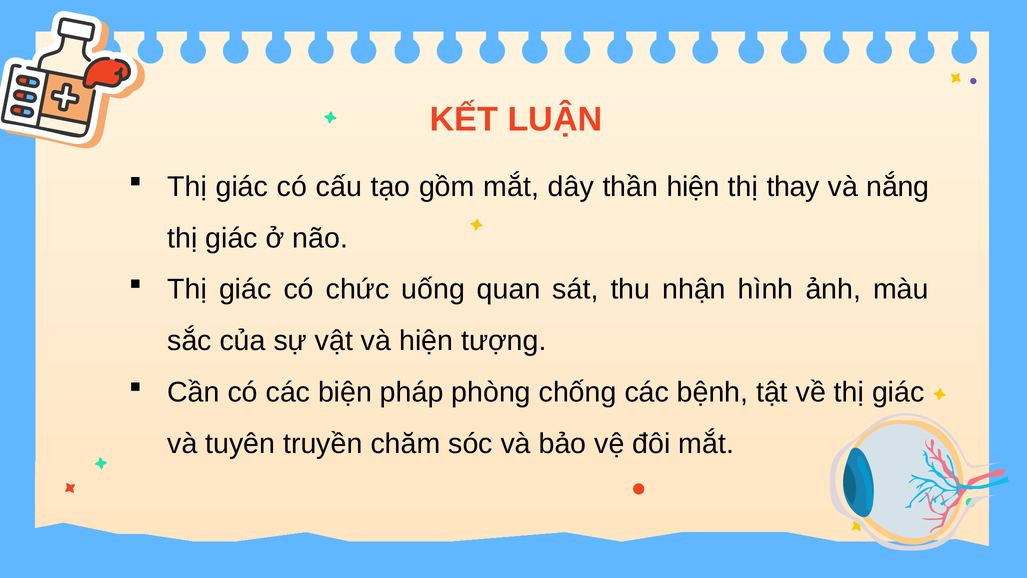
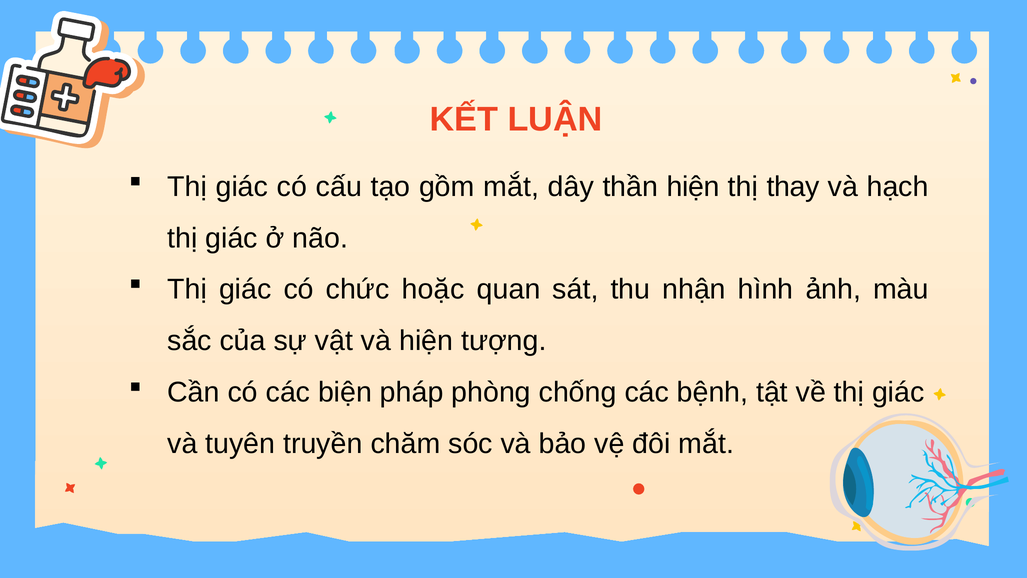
nắng: nắng -> hạch
uống: uống -> hoặc
